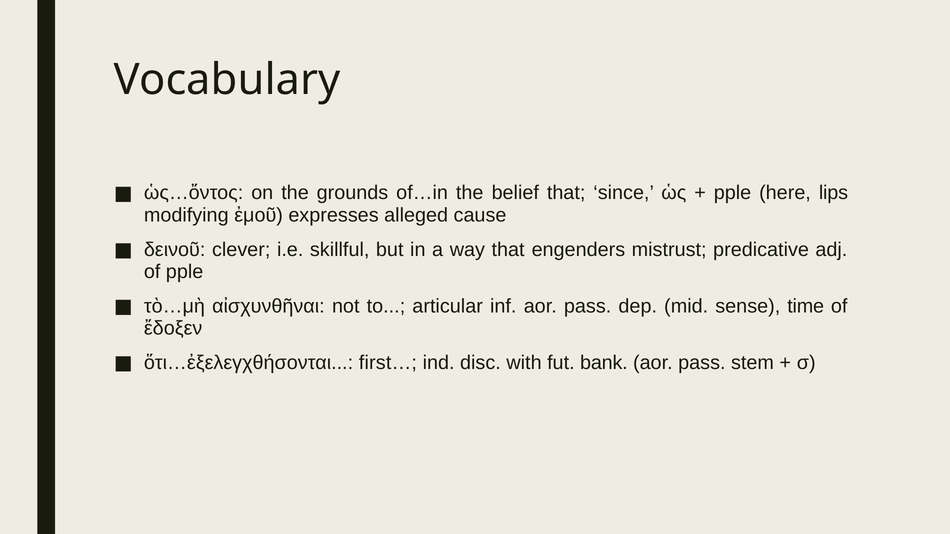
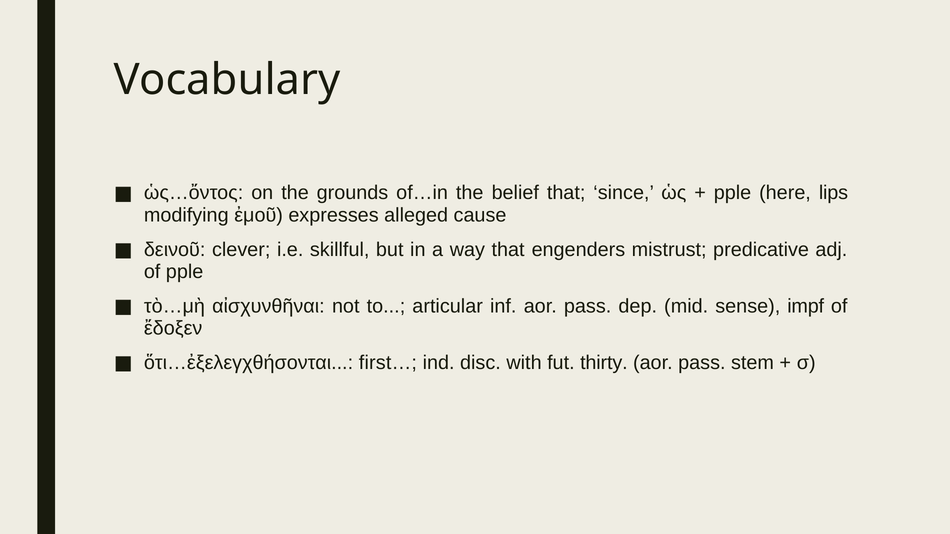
time: time -> impf
bank: bank -> thirty
